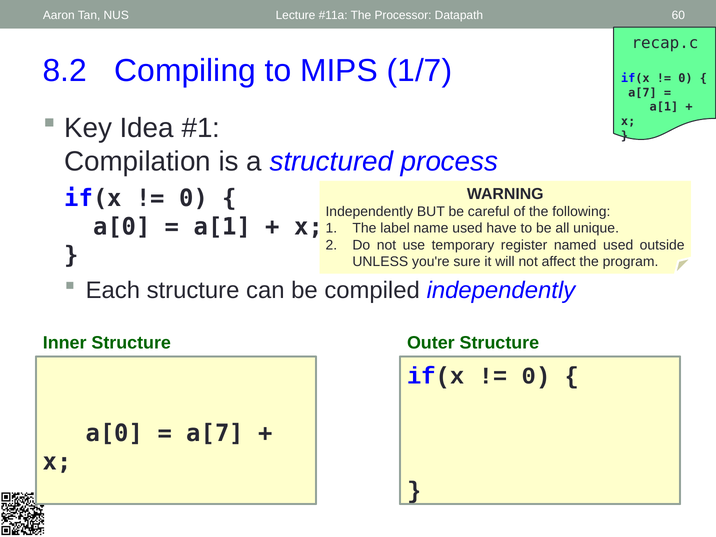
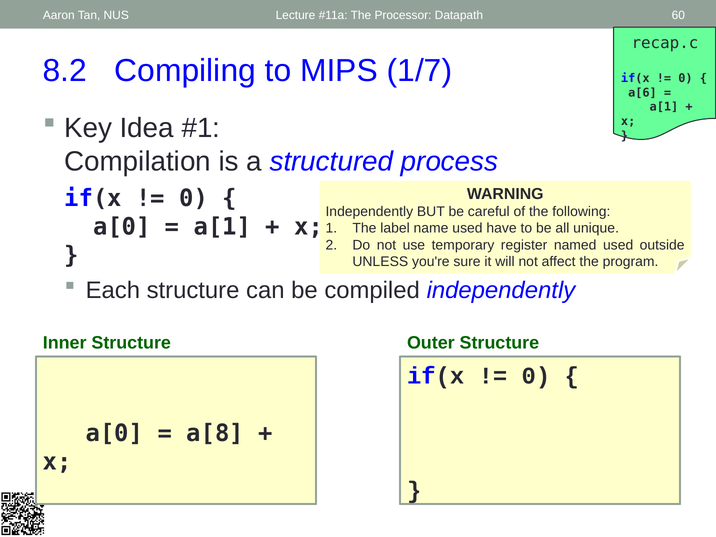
a[7 at (642, 93): a[7 -> a[6
a[7 at (215, 433): a[7 -> a[8
